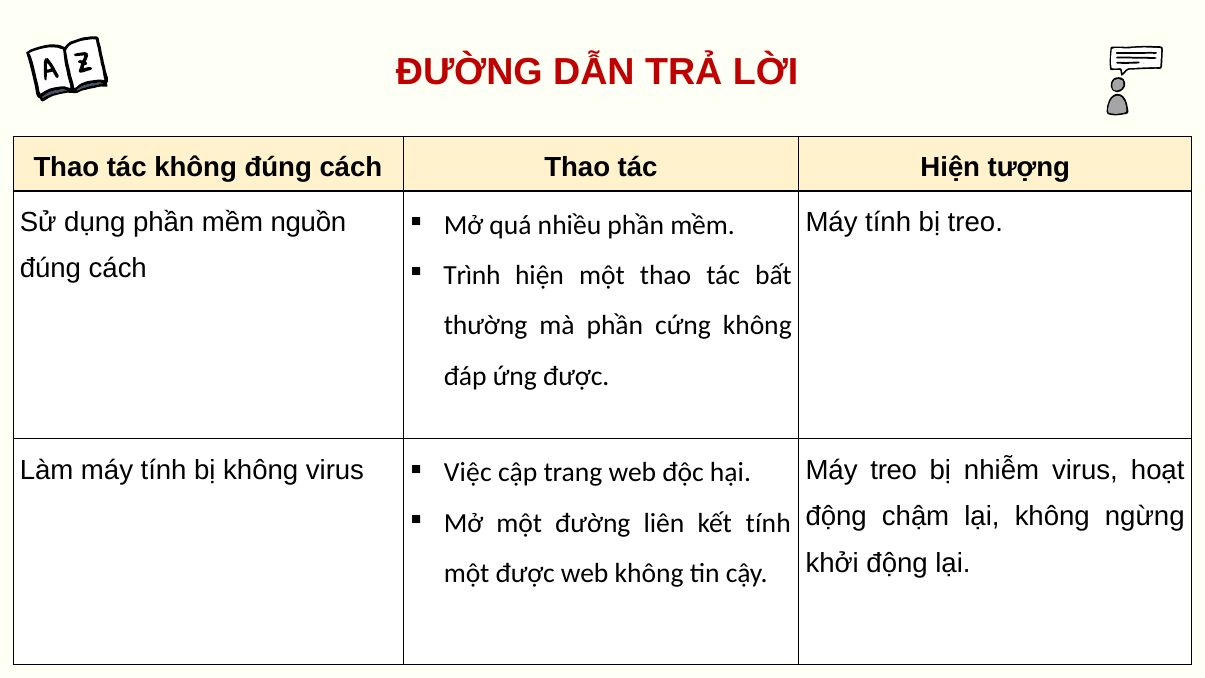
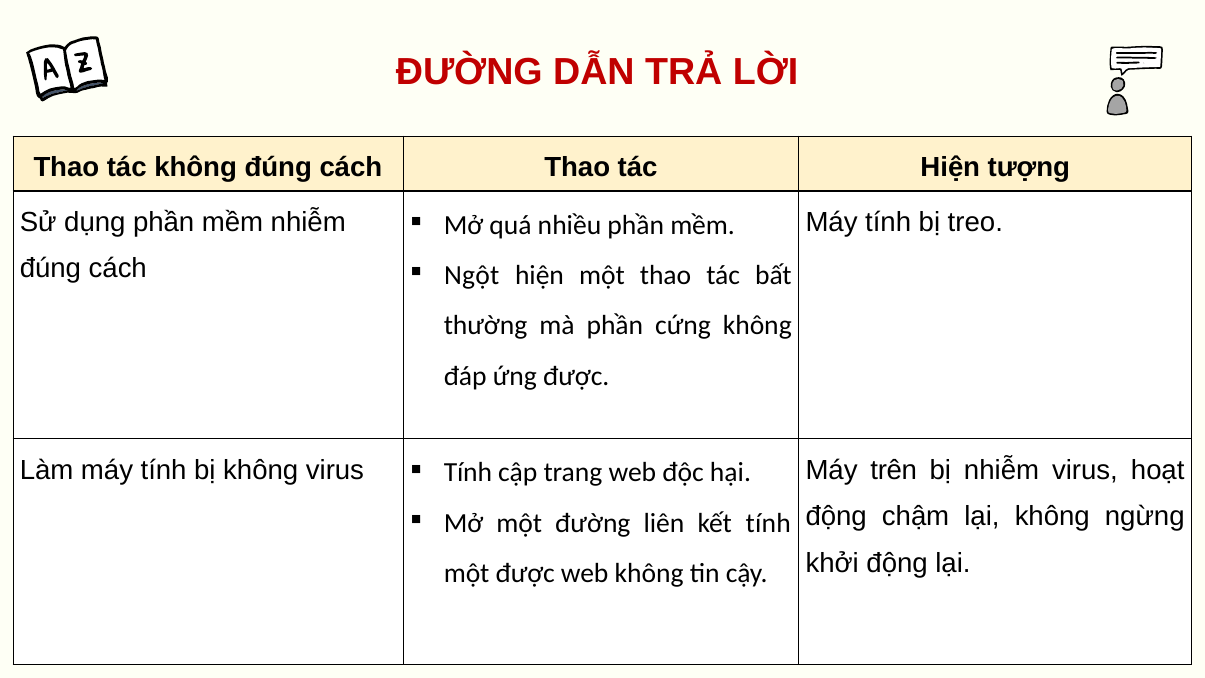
mềm nguồn: nguồn -> nhiễm
Trình: Trình -> Ngột
Việc at (468, 473): Việc -> Tính
Máy treo: treo -> trên
